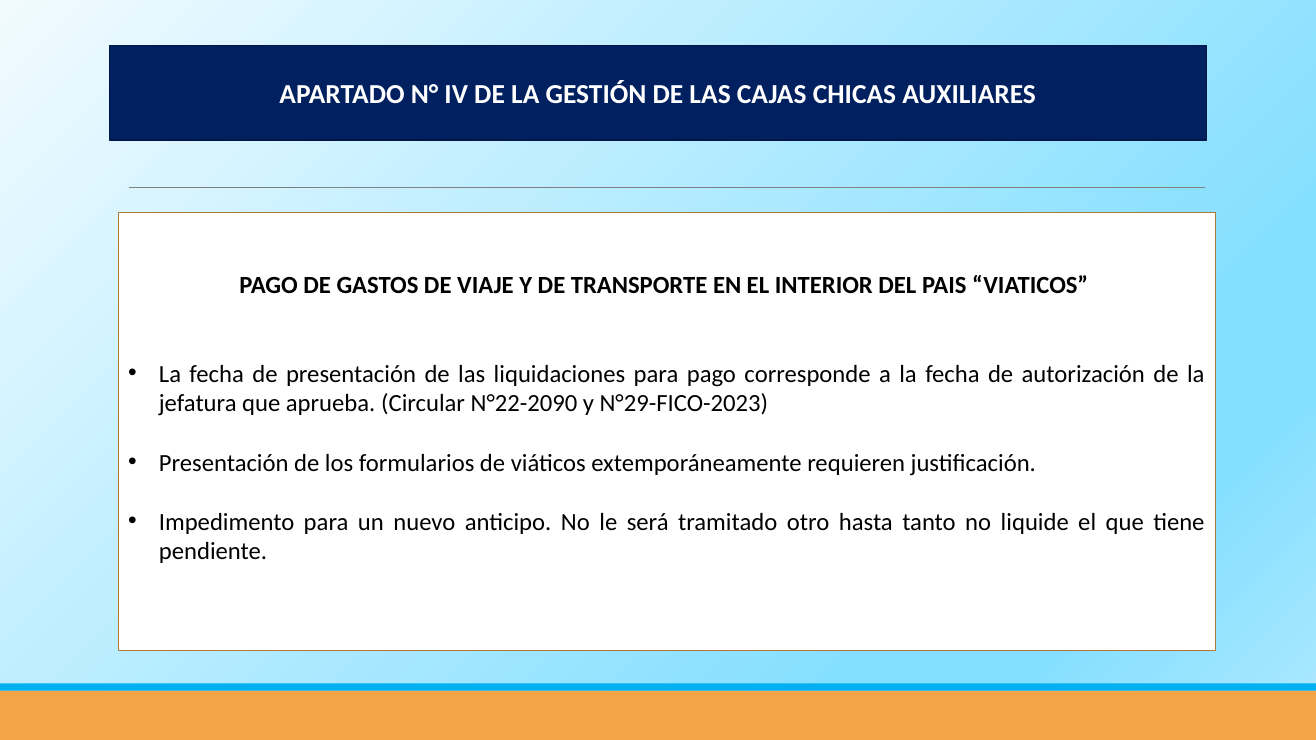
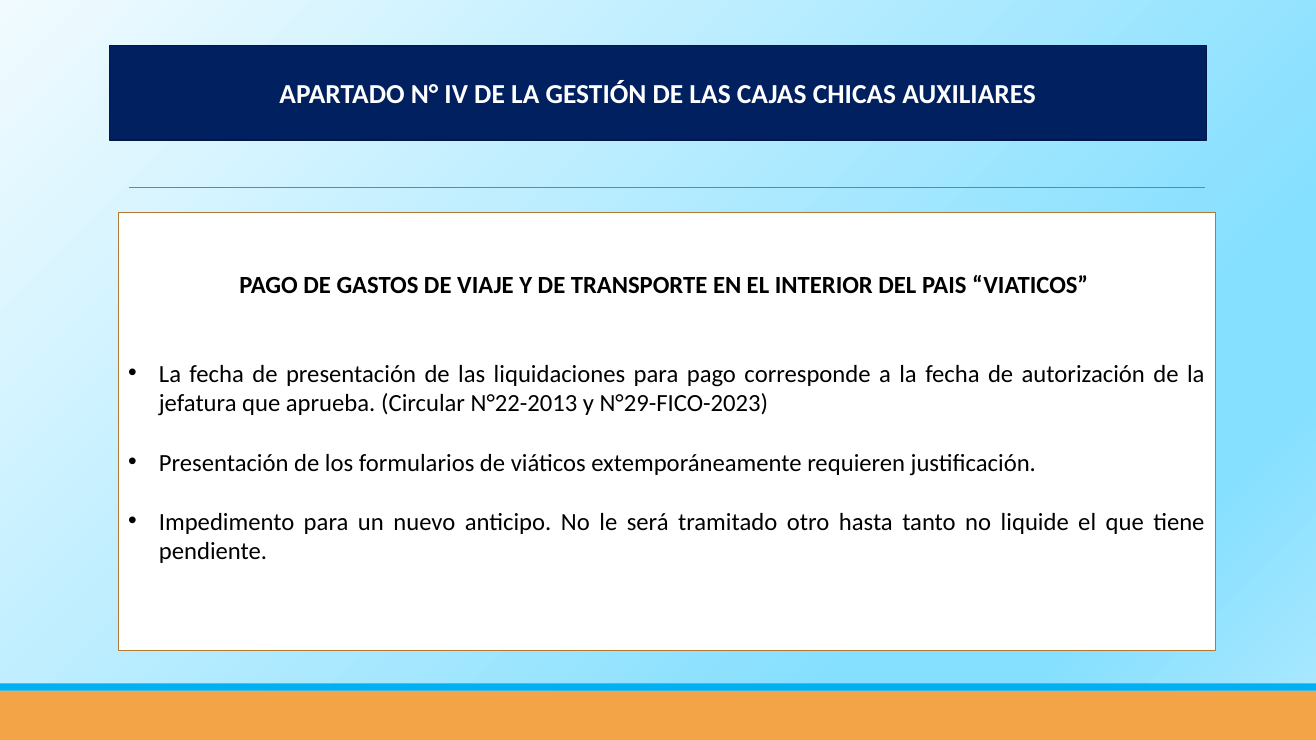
N°22-2090: N°22-2090 -> N°22-2013
